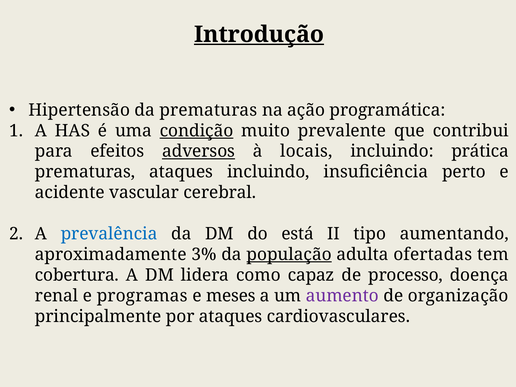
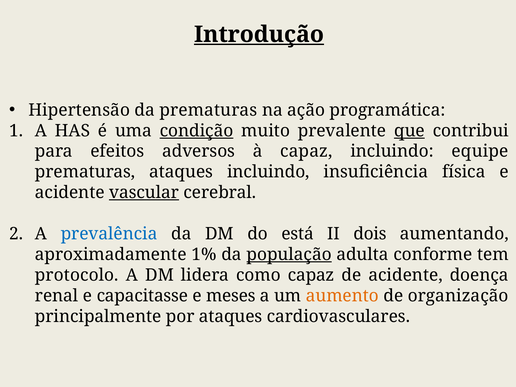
que underline: none -> present
adversos underline: present -> none
à locais: locais -> capaz
prática: prática -> equipe
perto: perto -> física
vascular underline: none -> present
tipo: tipo -> dois
3%: 3% -> 1%
ofertadas: ofertadas -> conforme
cobertura: cobertura -> protocolo
de processo: processo -> acidente
programas: programas -> capacitasse
aumento colour: purple -> orange
